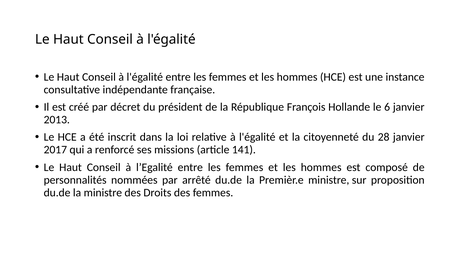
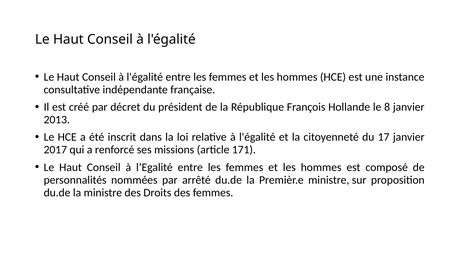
6: 6 -> 8
28: 28 -> 17
141: 141 -> 171
